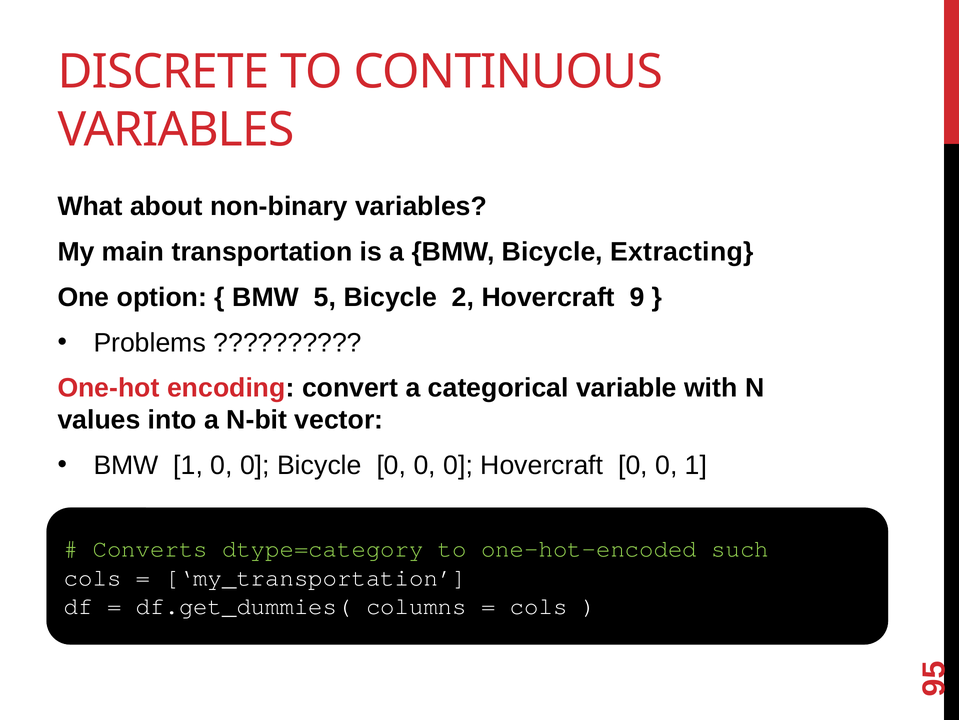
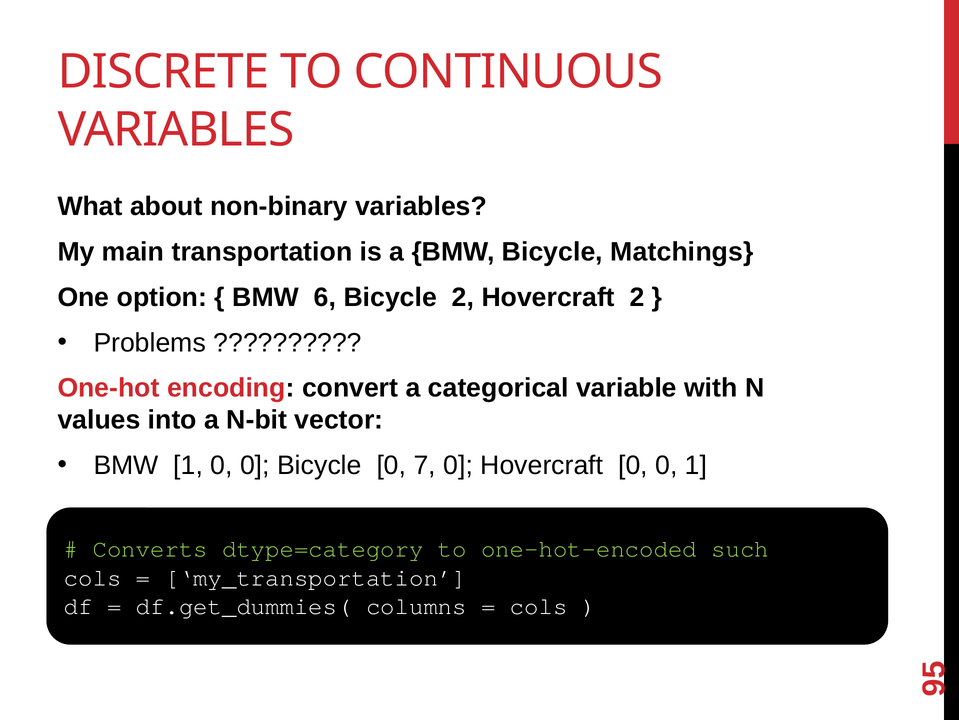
Extracting: Extracting -> Matchings
5 at (325, 297): 5 -> 6
9 at (637, 297): 9 -> 2
0 at (425, 465): 0 -> 7
